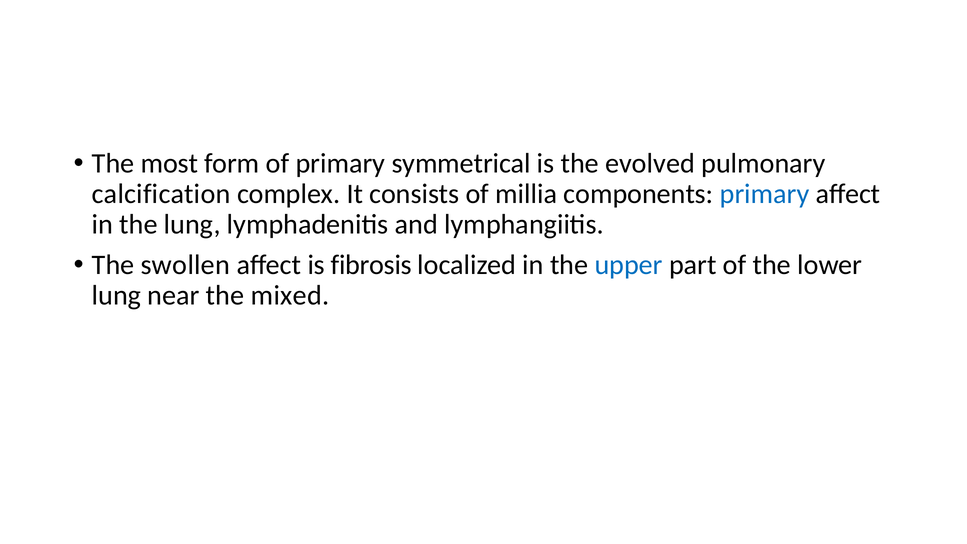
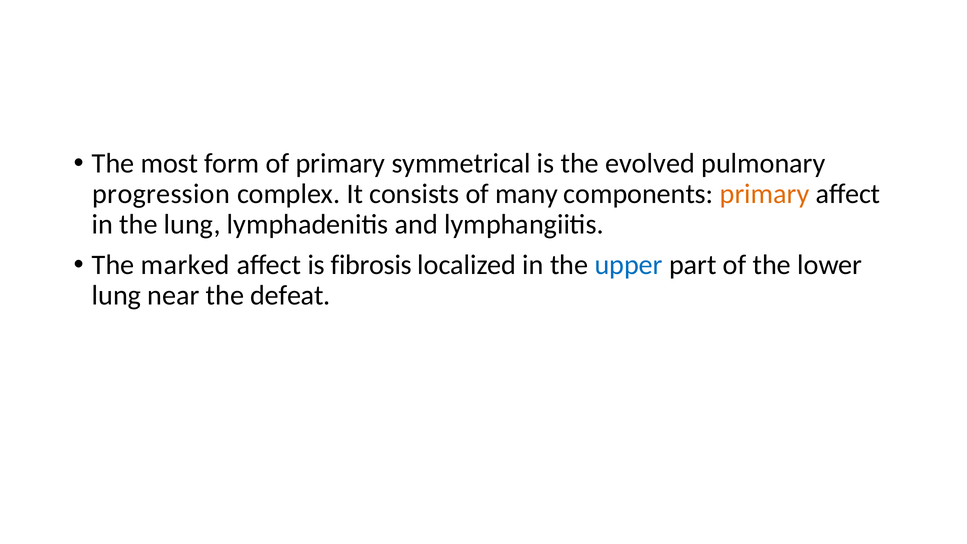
calcification: calcification -> progression
millia: millia -> many
primary at (765, 194) colour: blue -> orange
swollen: swollen -> marked
mixed: mixed -> defeat
